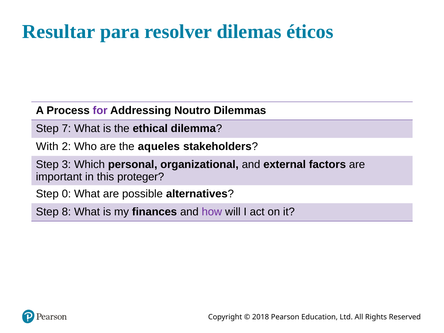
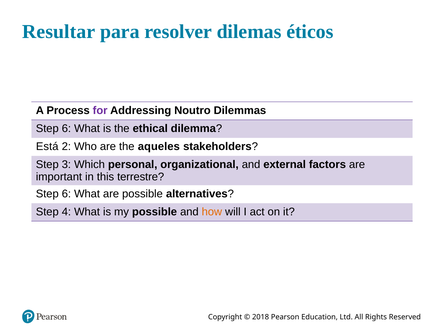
7 at (66, 129): 7 -> 6
With: With -> Está
proteger: proteger -> terrestre
0 at (66, 194): 0 -> 6
8: 8 -> 4
my finances: finances -> possible
how colour: purple -> orange
